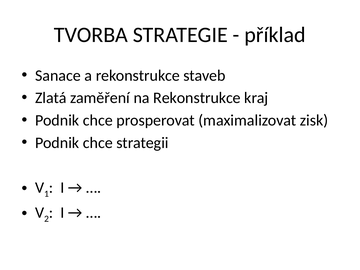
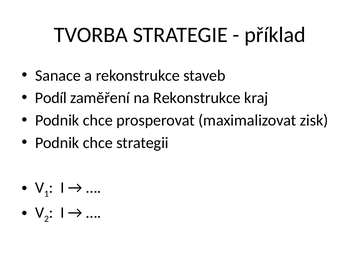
Zlatá: Zlatá -> Podíl
